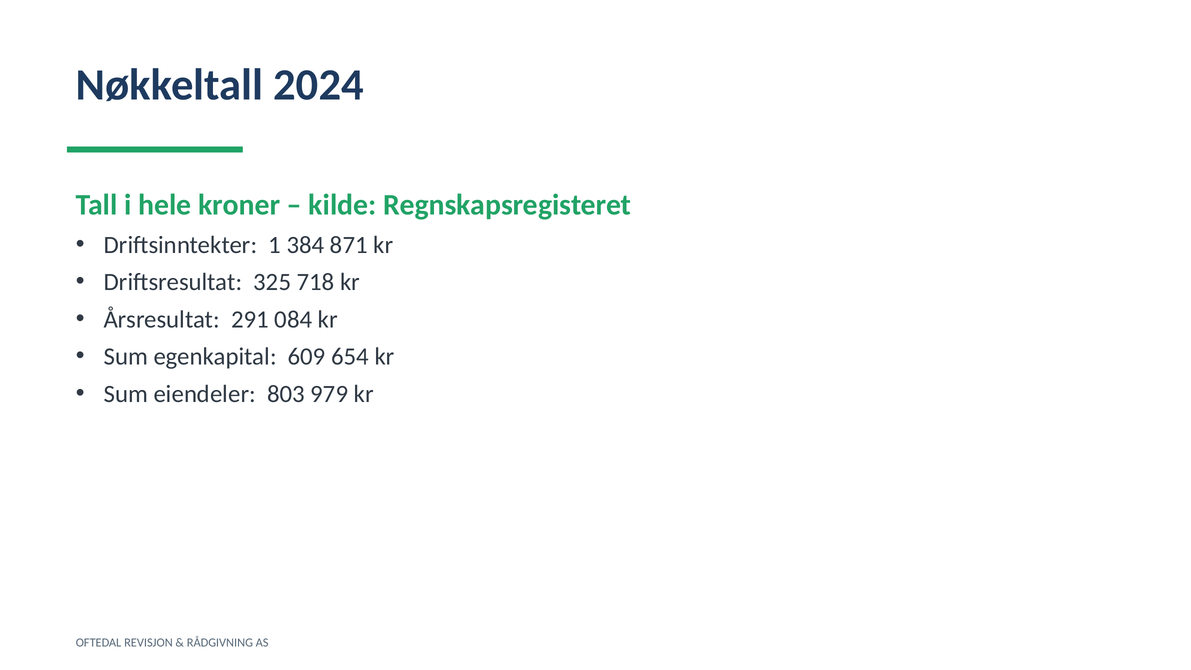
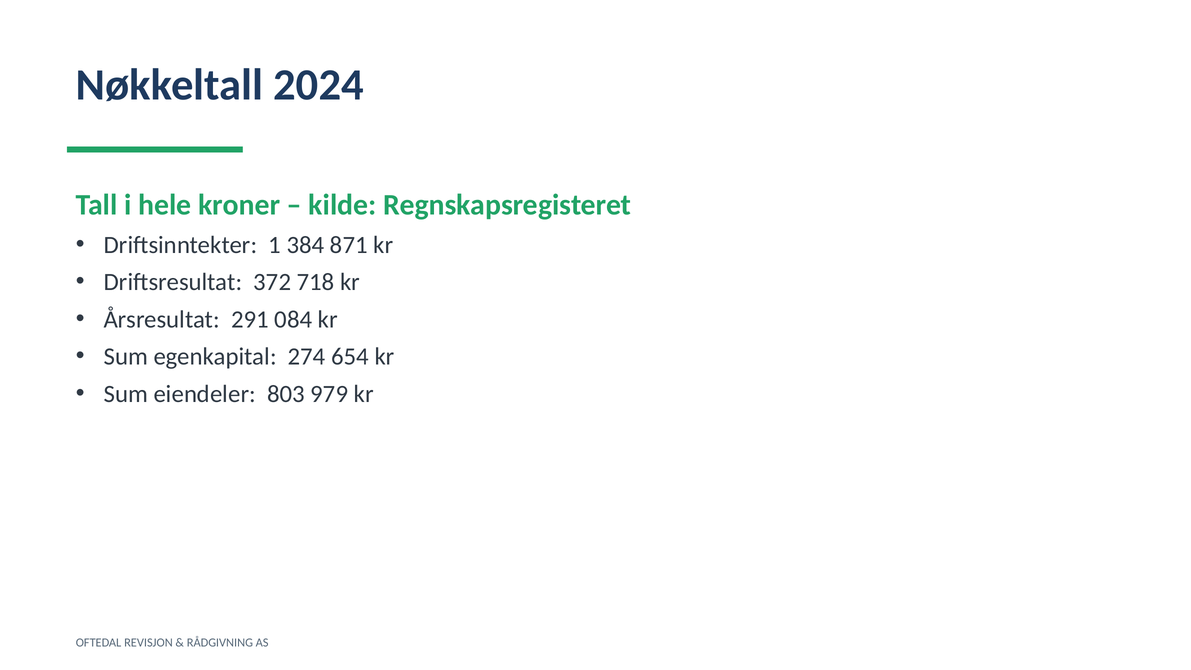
325: 325 -> 372
609: 609 -> 274
